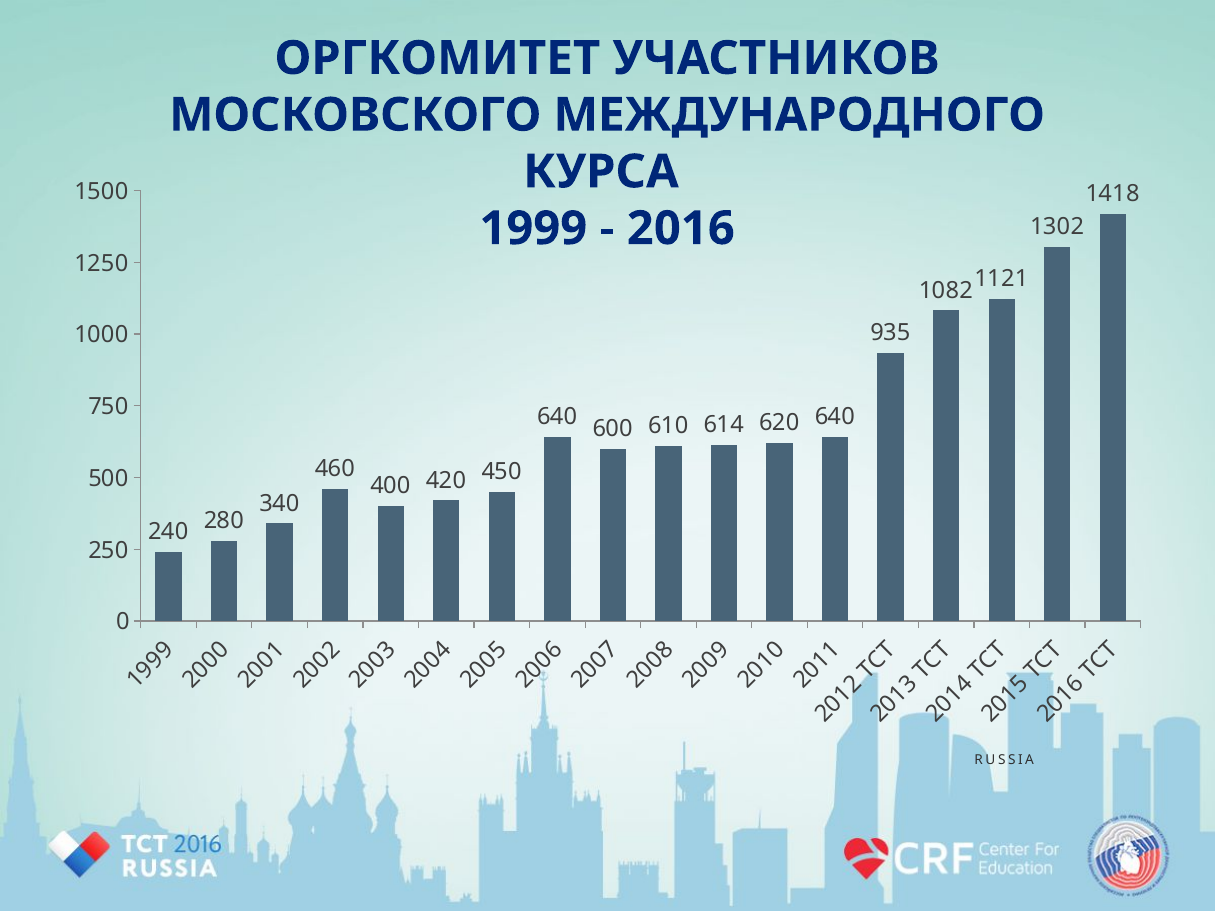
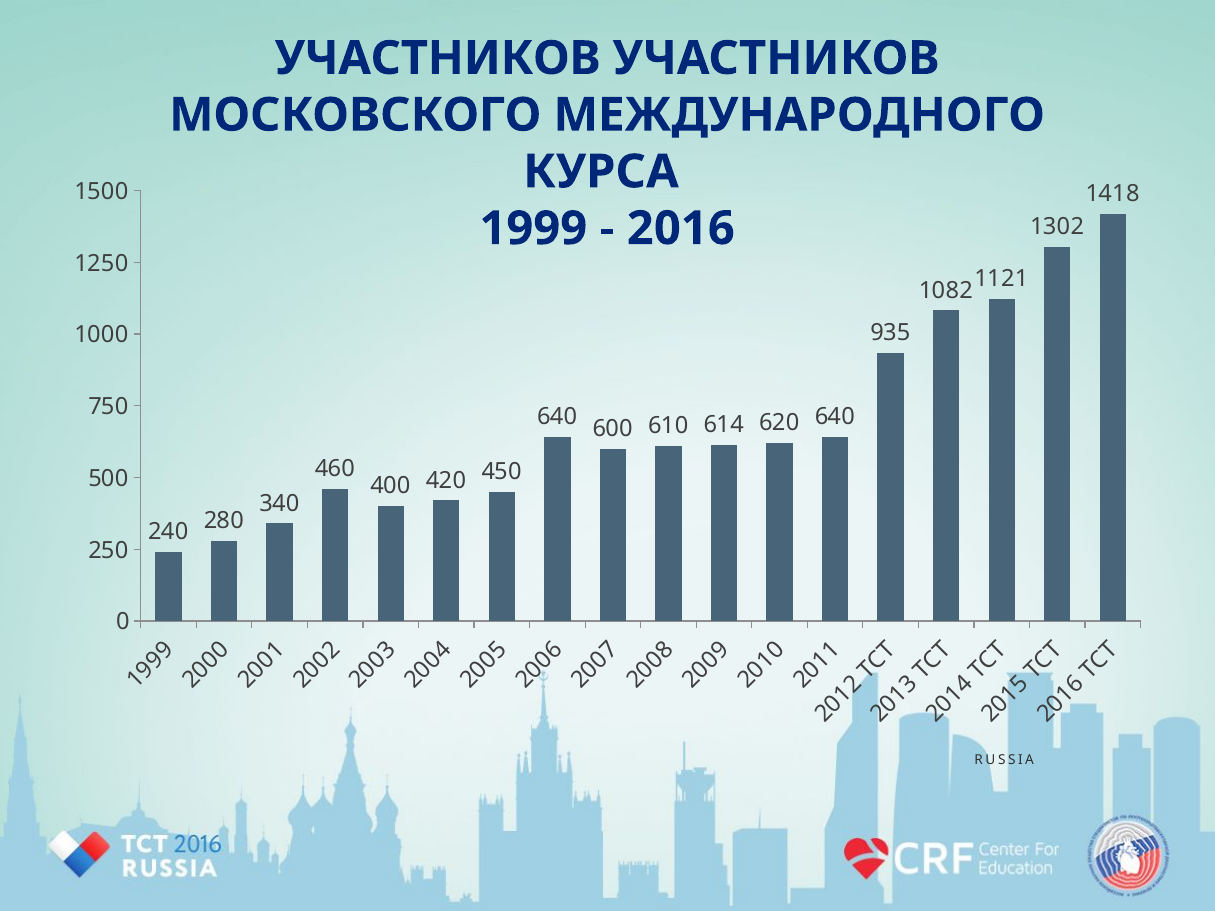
ОРГКОМИТЕТ at (437, 58): ОРГКОМИТЕТ -> УЧАСТНИКОВ
